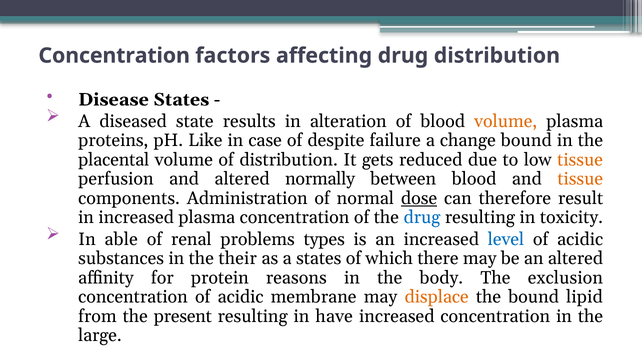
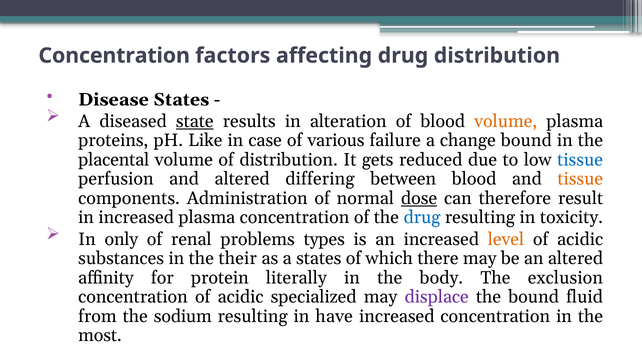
state underline: none -> present
despite: despite -> various
tissue at (580, 160) colour: orange -> blue
normally: normally -> differing
able: able -> only
level colour: blue -> orange
reasons: reasons -> literally
membrane: membrane -> specialized
displace colour: orange -> purple
lipid: lipid -> fluid
present: present -> sodium
large: large -> most
